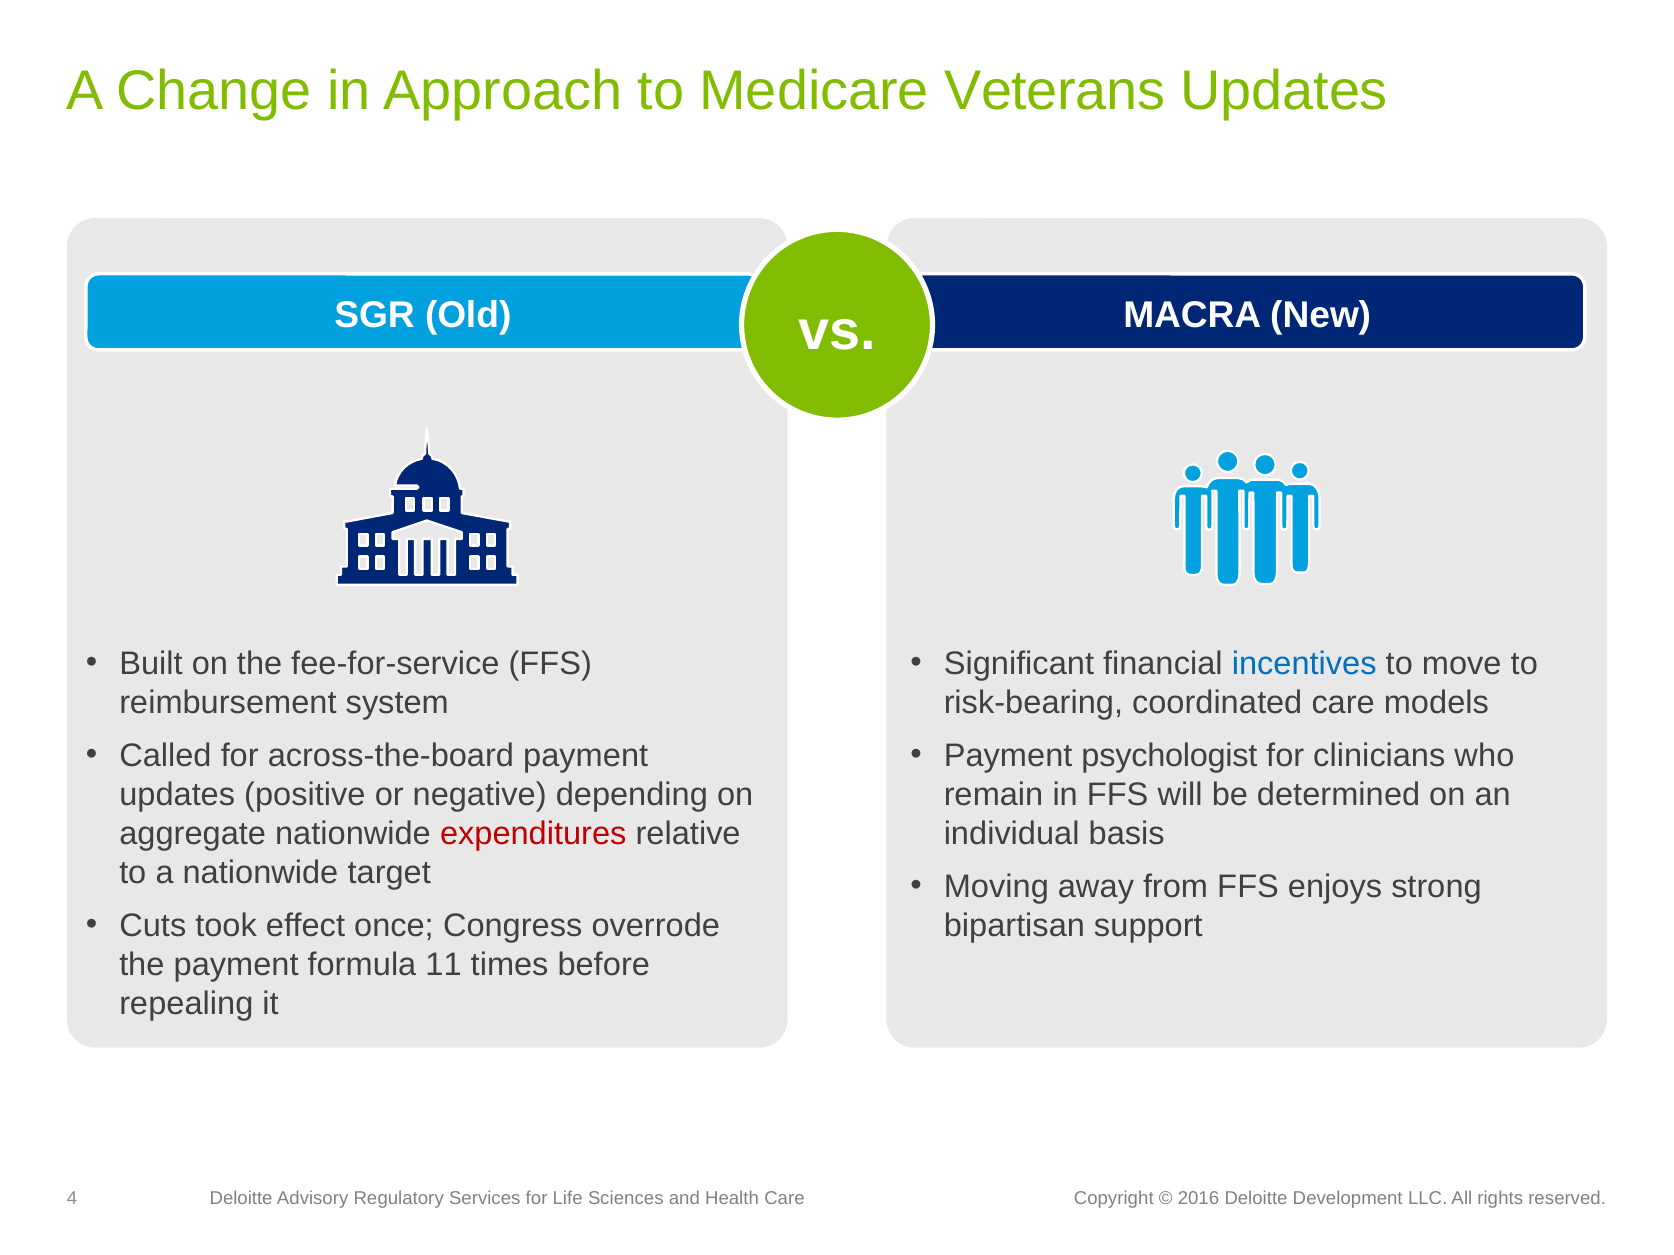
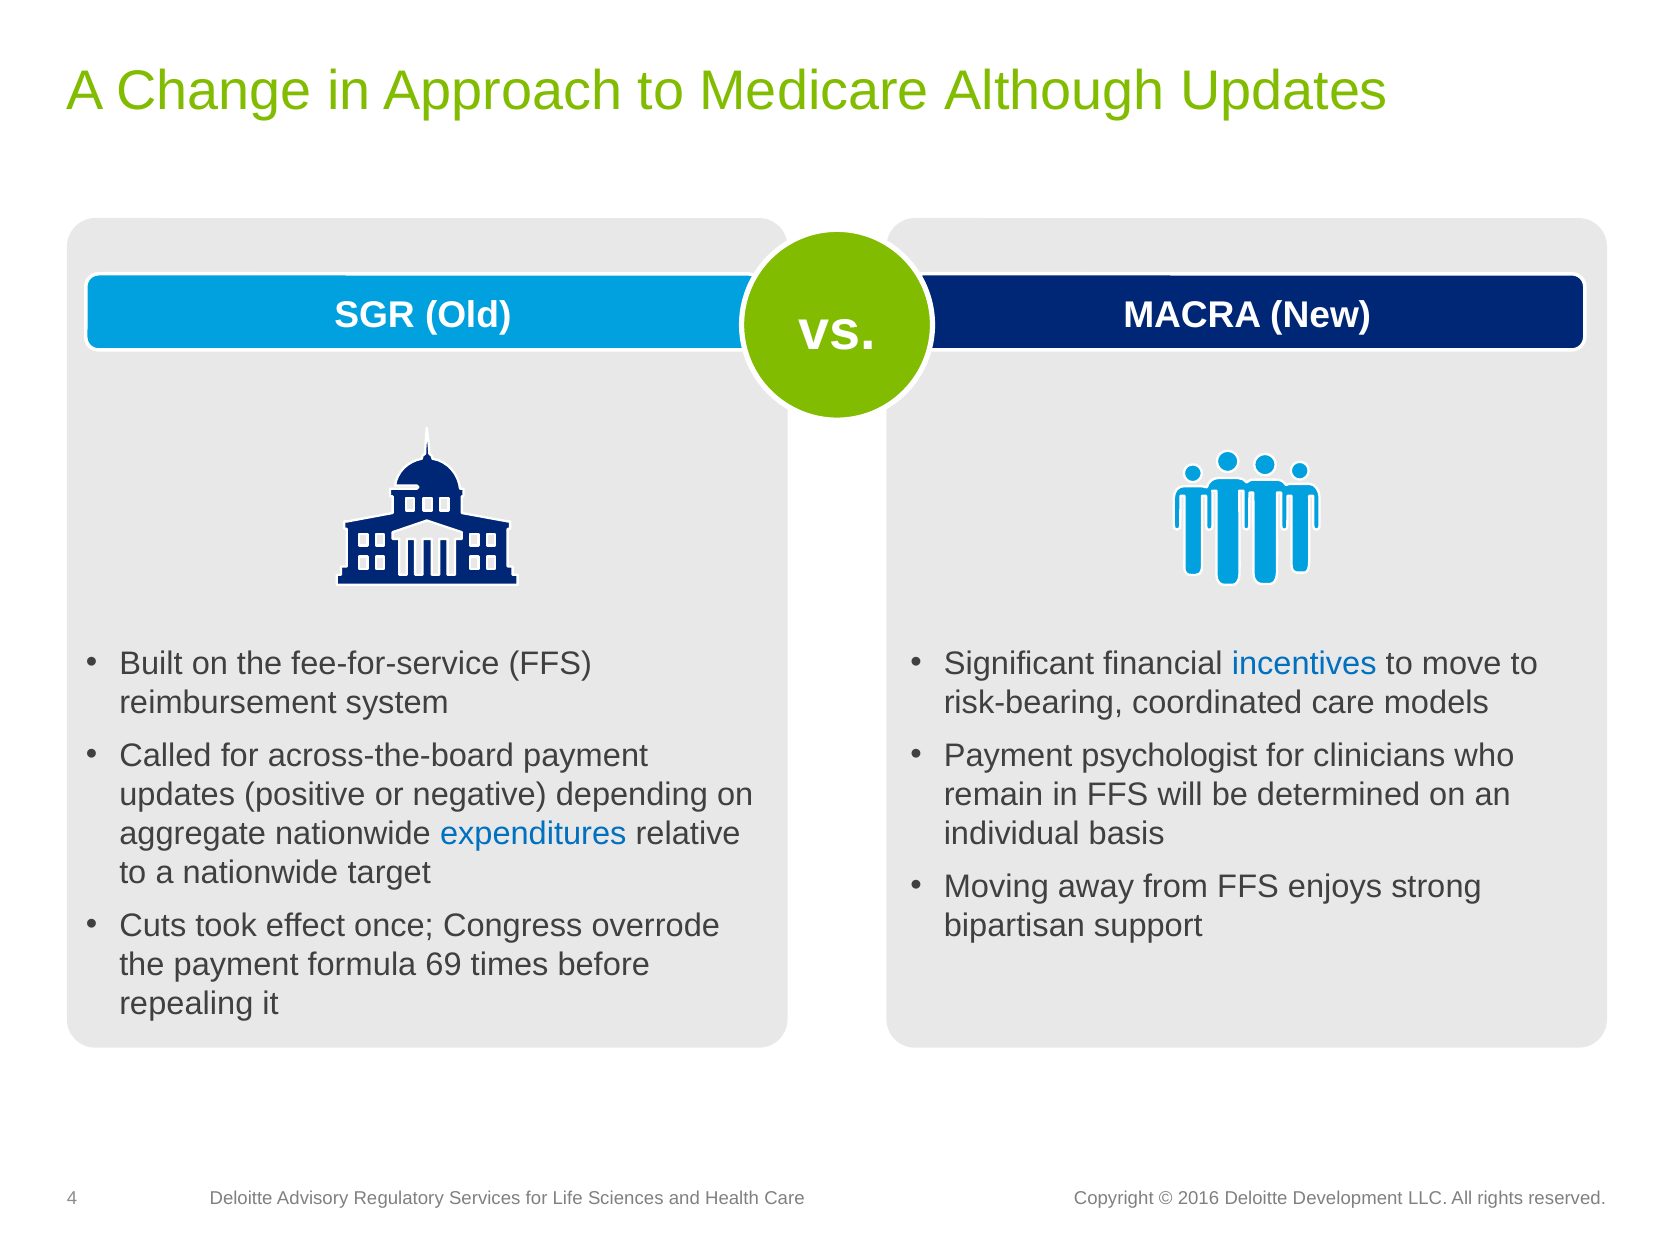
Veterans: Veterans -> Although
expenditures colour: red -> blue
11: 11 -> 69
